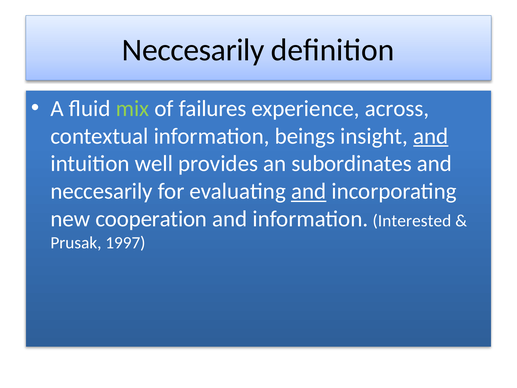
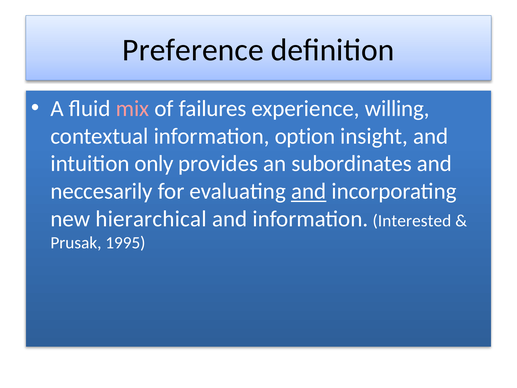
Neccesarily at (193, 50): Neccesarily -> Preference
mix colour: light green -> pink
across: across -> willing
beings: beings -> option
and at (431, 136) underline: present -> none
well: well -> only
cooperation: cooperation -> hierarchical
1997: 1997 -> 1995
